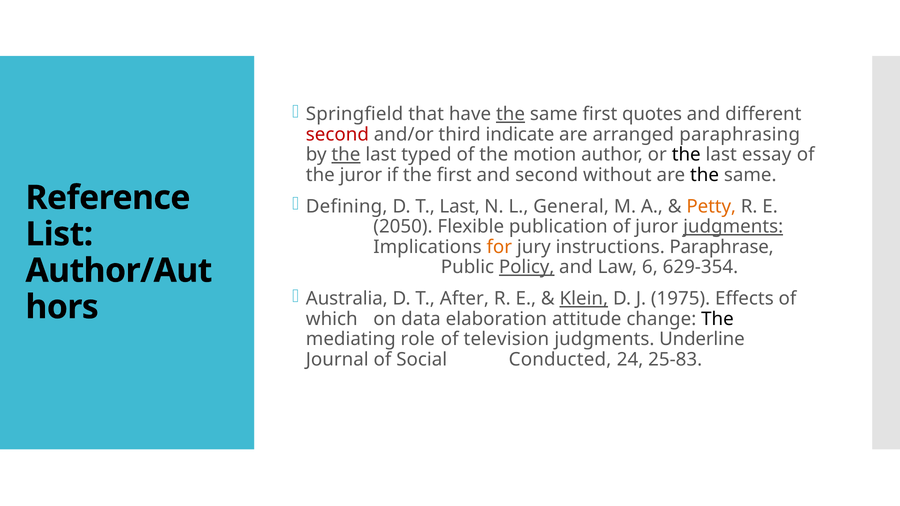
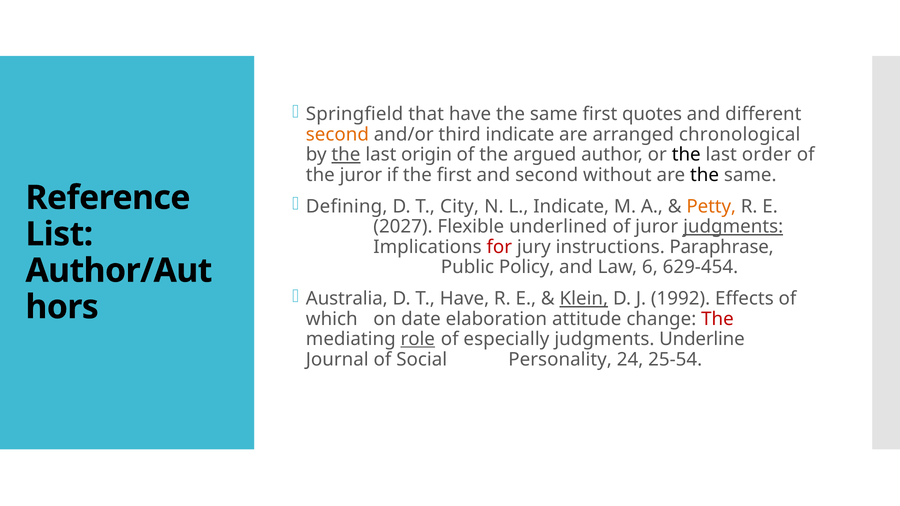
the at (511, 114) underline: present -> none
second at (337, 135) colour: red -> orange
paraphrasing: paraphrasing -> chronological
typed: typed -> origin
motion: motion -> argued
essay: essay -> order
T Last: Last -> City
L General: General -> Indicate
2050: 2050 -> 2027
publication: publication -> underlined
for colour: orange -> red
Policy underline: present -> none
629-354: 629-354 -> 629-454
T After: After -> Have
1975: 1975 -> 1992
data: data -> date
The at (717, 319) colour: black -> red
role underline: none -> present
television: television -> especially
Conducted: Conducted -> Personality
25-83: 25-83 -> 25-54
